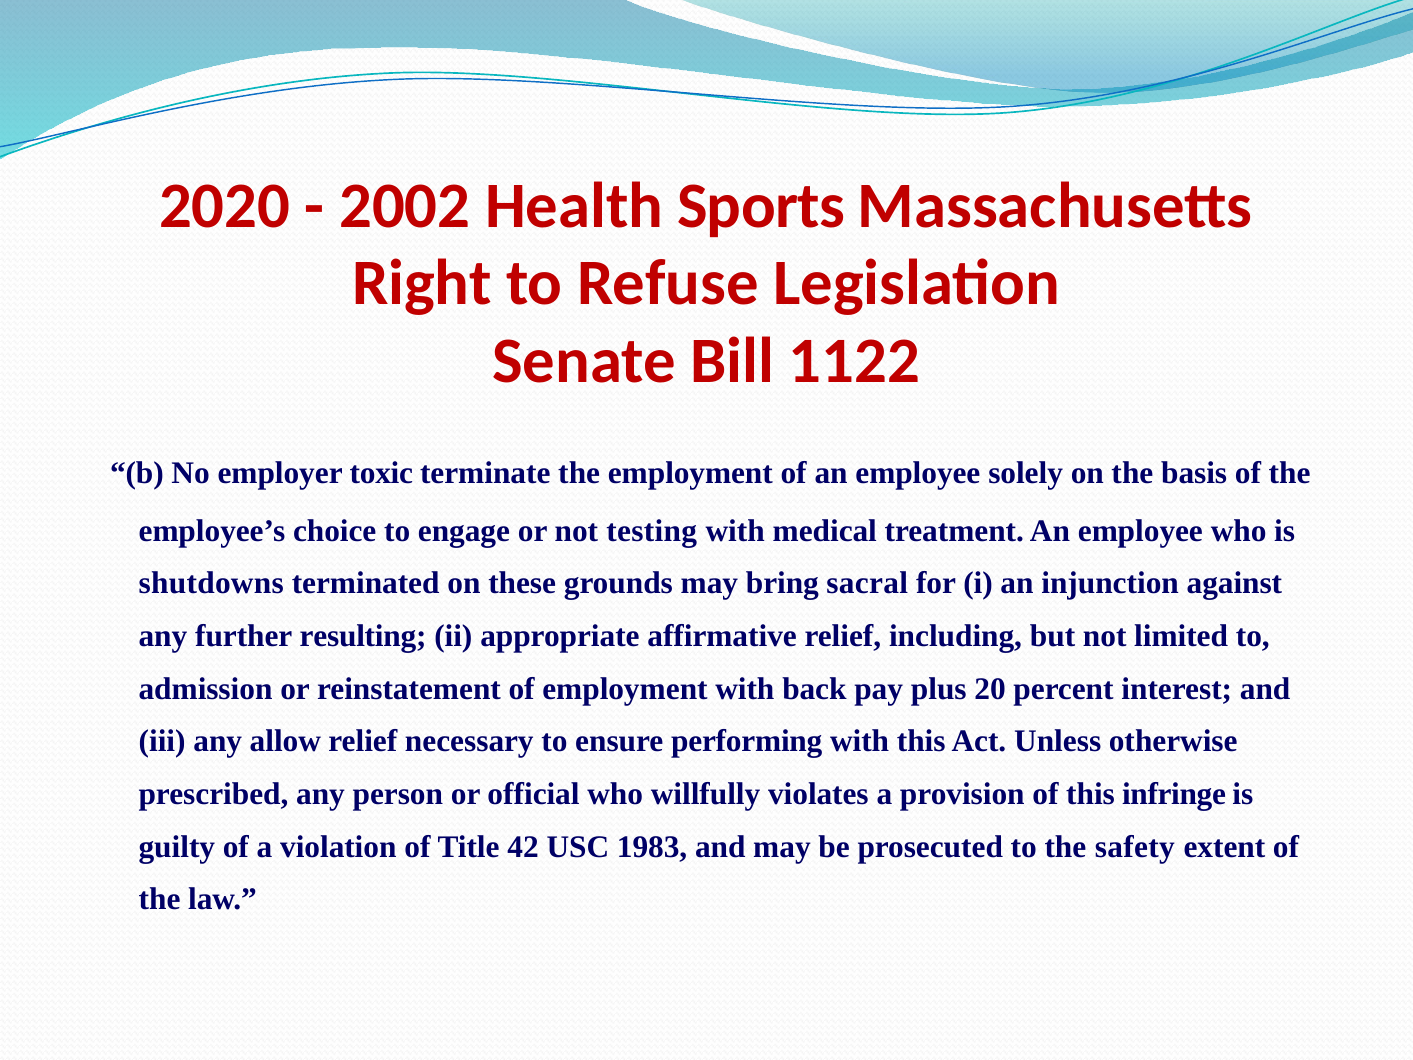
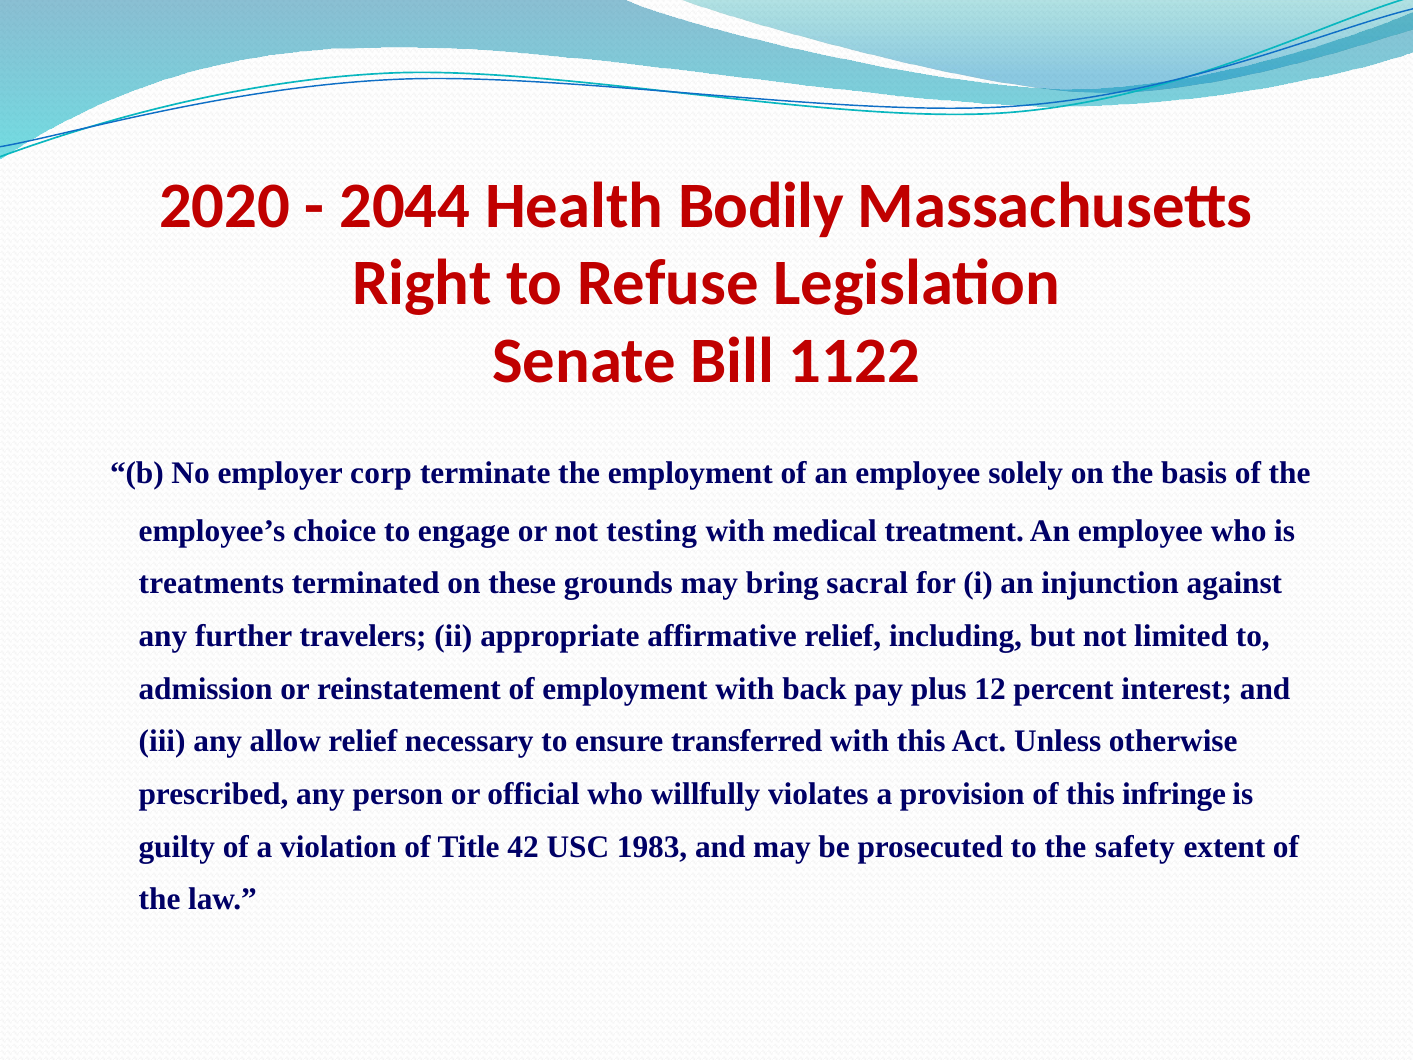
2002: 2002 -> 2044
Sports: Sports -> Bodily
toxic: toxic -> corp
shutdowns: shutdowns -> treatments
resulting: resulting -> travelers
20: 20 -> 12
performing: performing -> transferred
